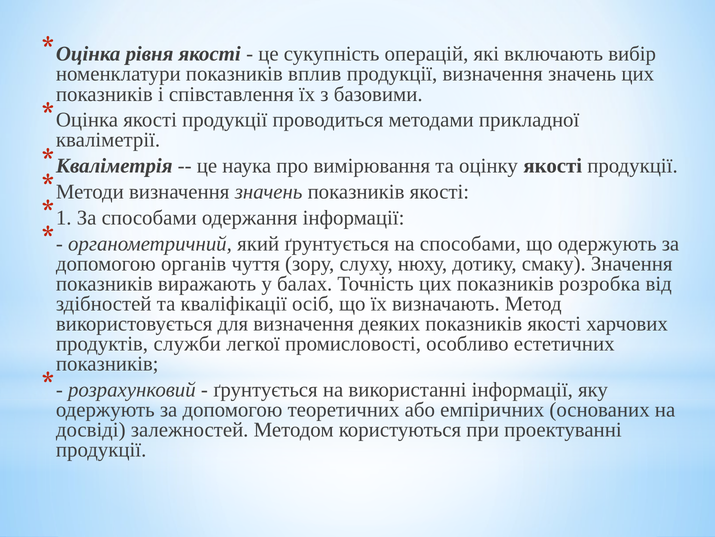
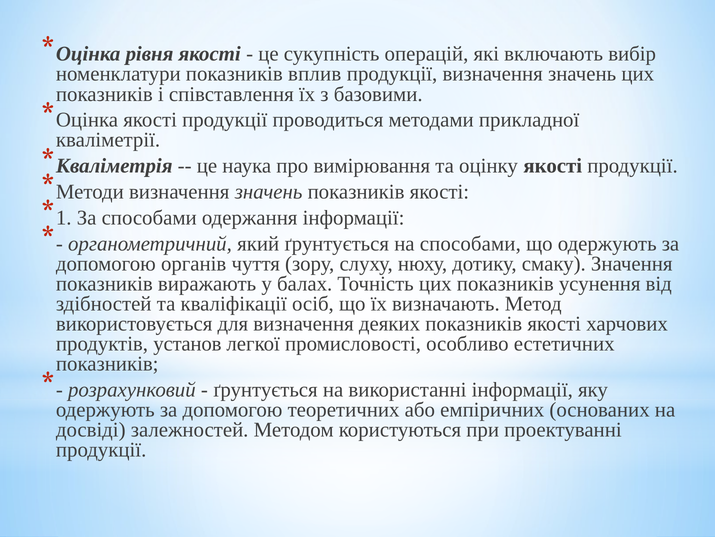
розробка: розробка -> усунення
служби: служби -> установ
